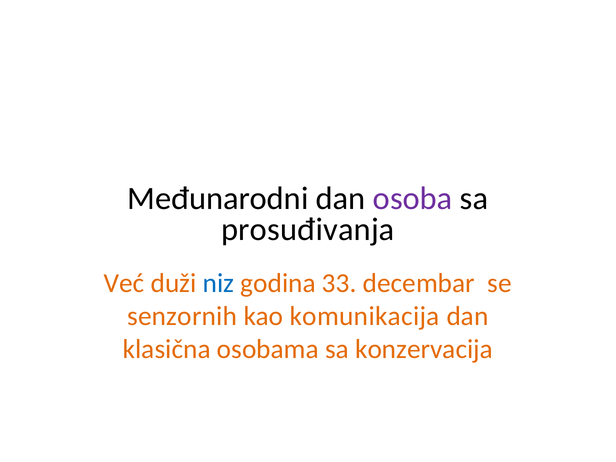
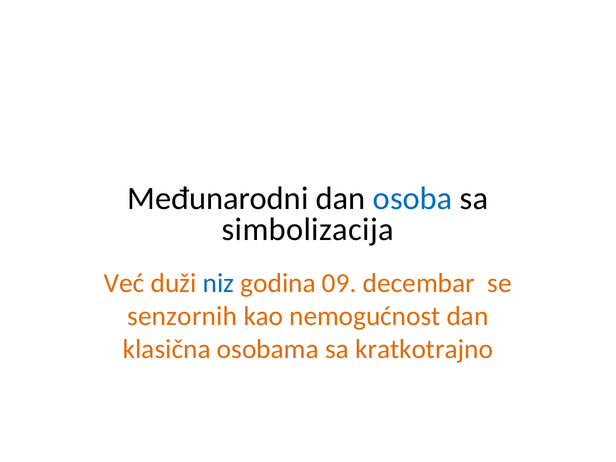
osoba colour: purple -> blue
prosuđivanja: prosuđivanja -> simbolizacija
33: 33 -> 09
komunikacija: komunikacija -> nemogućnost
konzervacija: konzervacija -> kratkotrajno
